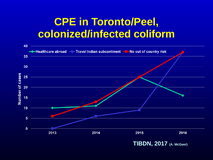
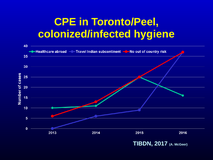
coliform: coliform -> hygiene
